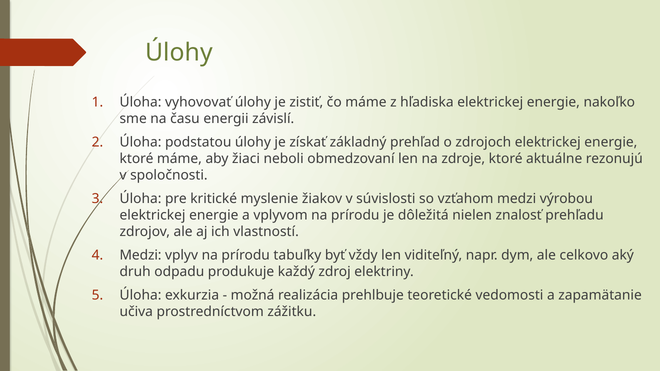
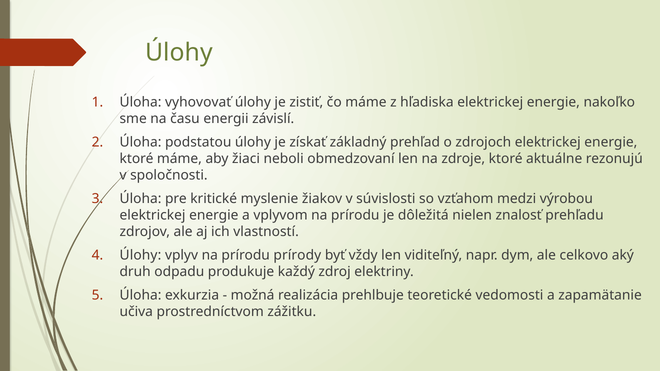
Medzi at (141, 255): Medzi -> Úlohy
tabuľky: tabuľky -> prírody
